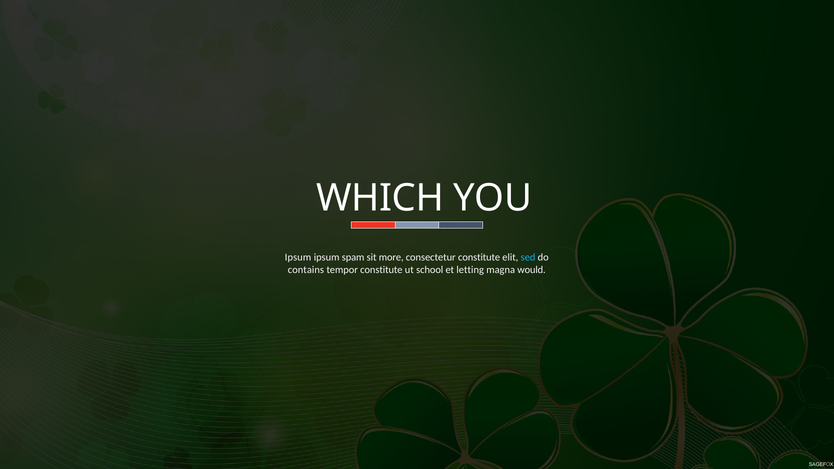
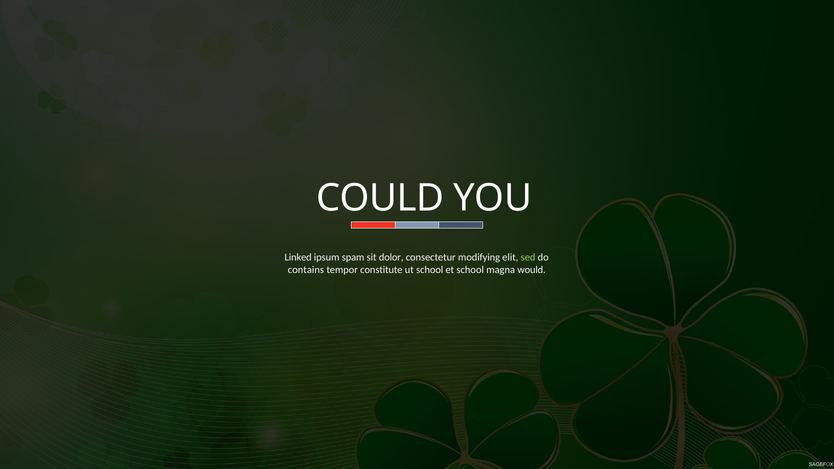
WHICH: WHICH -> COULD
Ipsum at (298, 257): Ipsum -> Linked
more: more -> dolor
consectetur constitute: constitute -> modifying
sed colour: light blue -> light green
et letting: letting -> school
